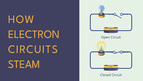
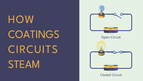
ELECTRON: ELECTRON -> COATINGS
